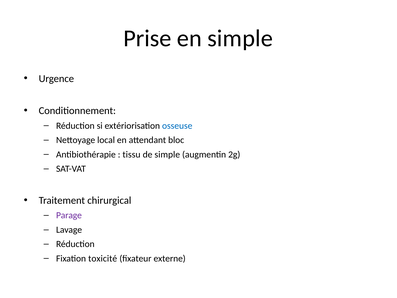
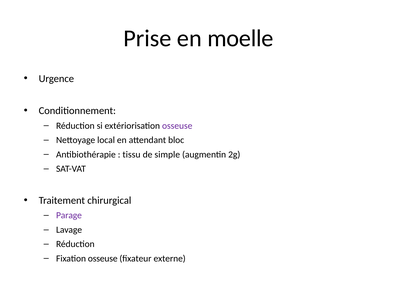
en simple: simple -> moelle
osseuse at (177, 126) colour: blue -> purple
Fixation toxicité: toxicité -> osseuse
